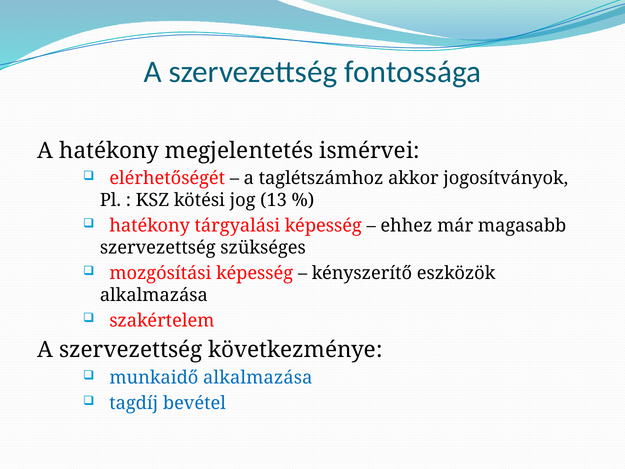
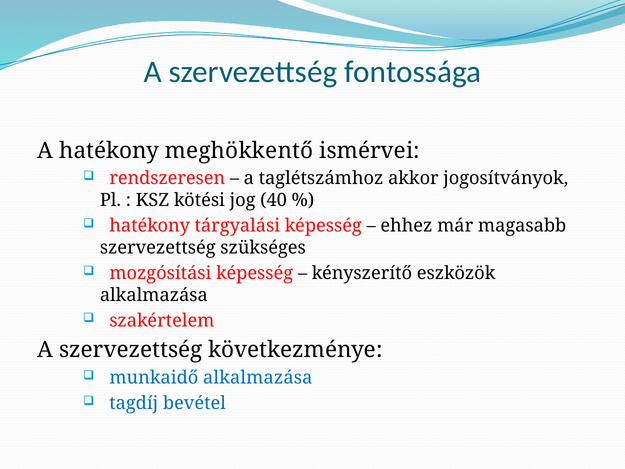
megjelentetés: megjelentetés -> meghökkentő
elérhetőségét: elérhetőségét -> rendszeresen
13: 13 -> 40
